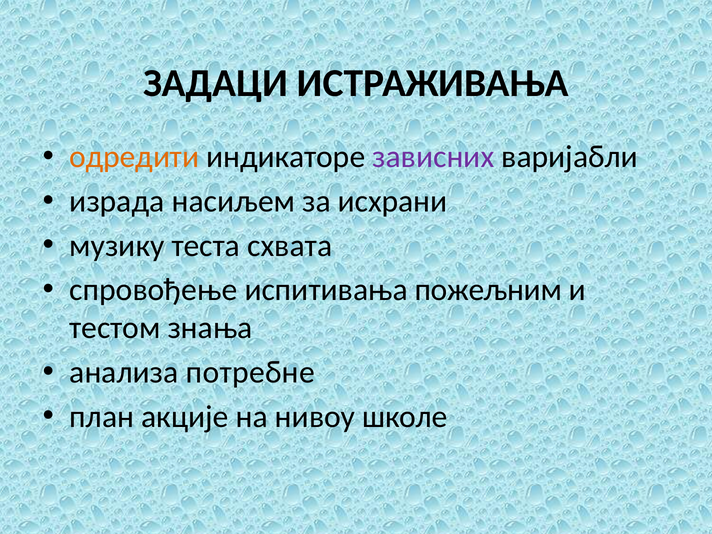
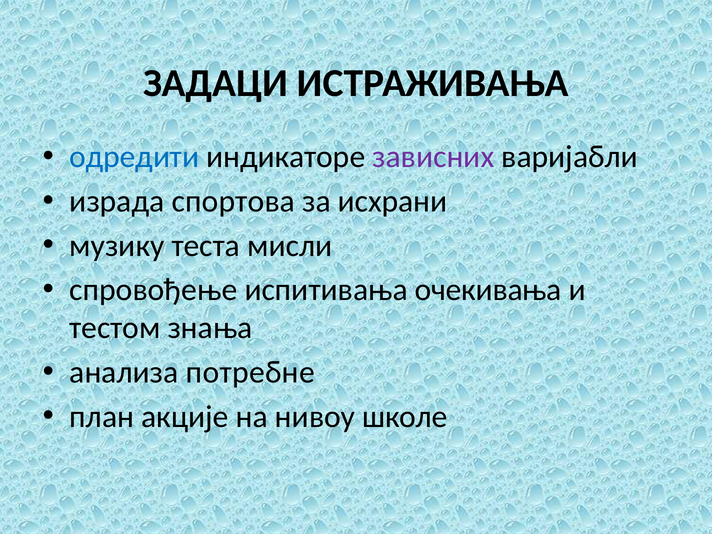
одредити colour: orange -> blue
насиљем: насиљем -> спортова
схвата: схвата -> мисли
пожељним: пожељним -> очекивања
